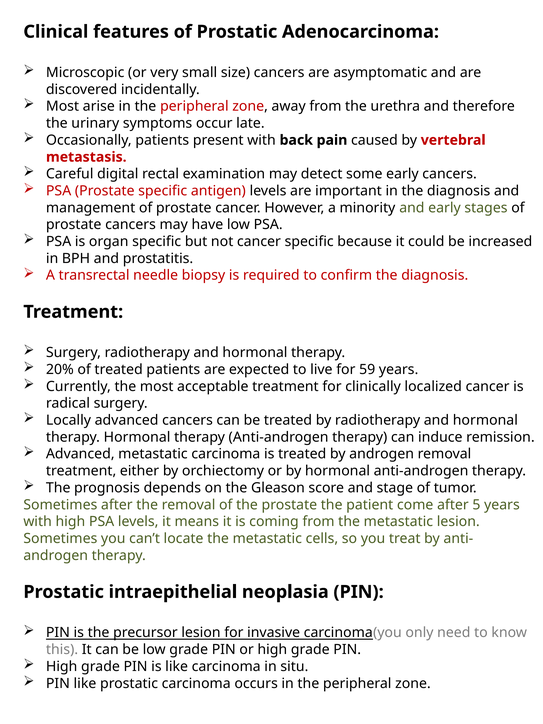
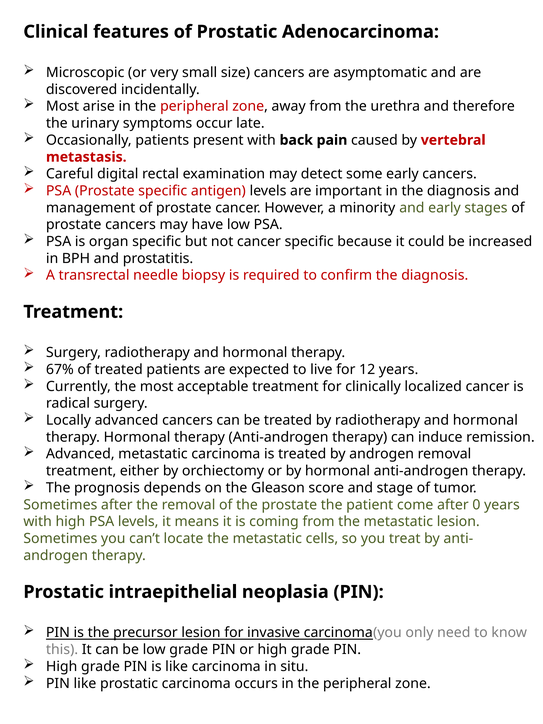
20%: 20% -> 67%
59: 59 -> 12
5: 5 -> 0
